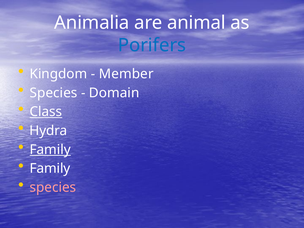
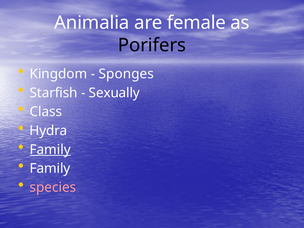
animal: animal -> female
Porifers colour: blue -> black
Member: Member -> Sponges
Species at (54, 93): Species -> Starfish
Domain: Domain -> Sexually
Class underline: present -> none
